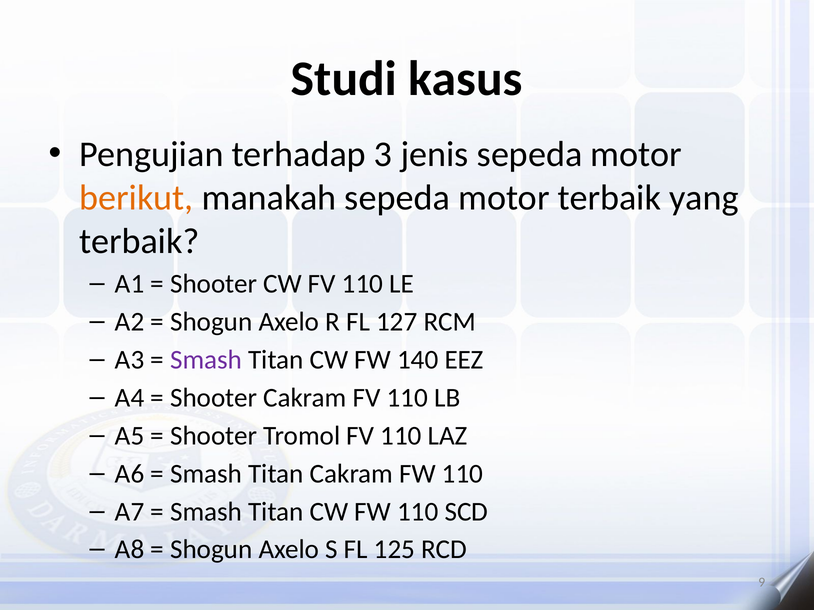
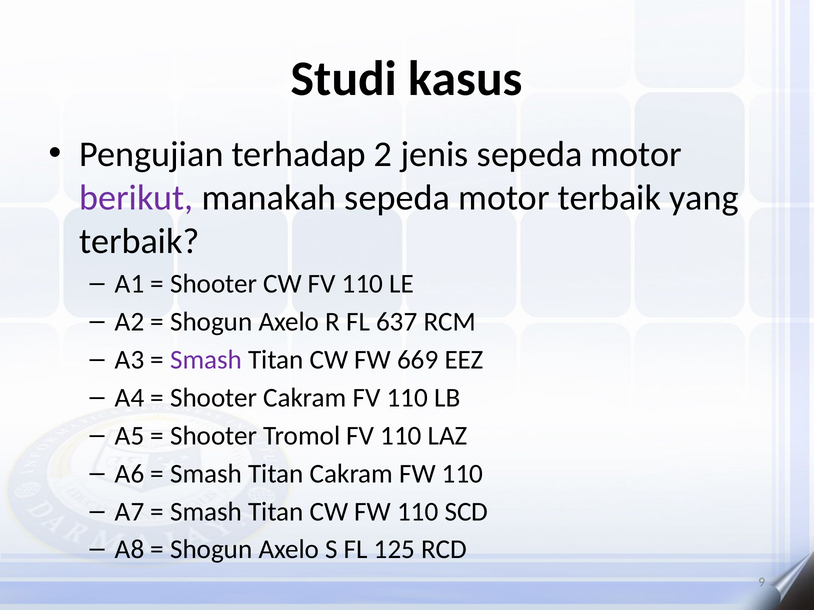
3: 3 -> 2
berikut colour: orange -> purple
127: 127 -> 637
140: 140 -> 669
